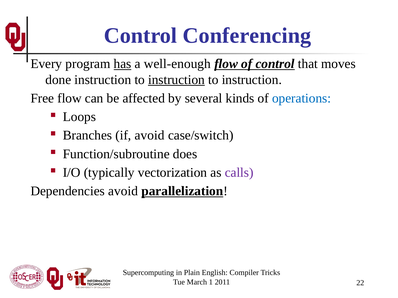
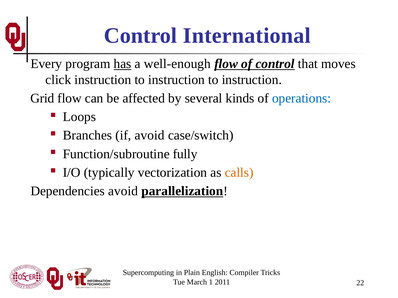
Conferencing: Conferencing -> International
done: done -> click
instruction at (176, 80) underline: present -> none
Free: Free -> Grid
does: does -> fully
calls colour: purple -> orange
